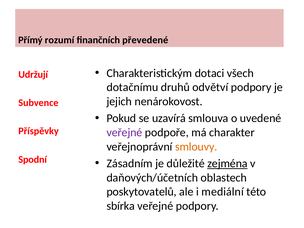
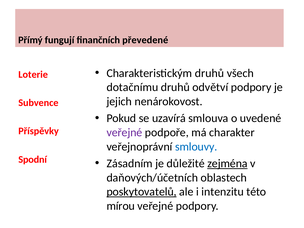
rozumí: rozumí -> fungují
Charakteristickým dotaci: dotaci -> druhů
Udržují: Udržují -> Loterie
smlouvy colour: orange -> blue
poskytovatelů underline: none -> present
mediální: mediální -> intenzitu
sbírka: sbírka -> mírou
